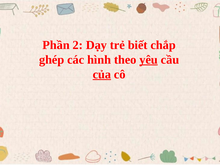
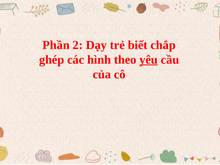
của underline: present -> none
